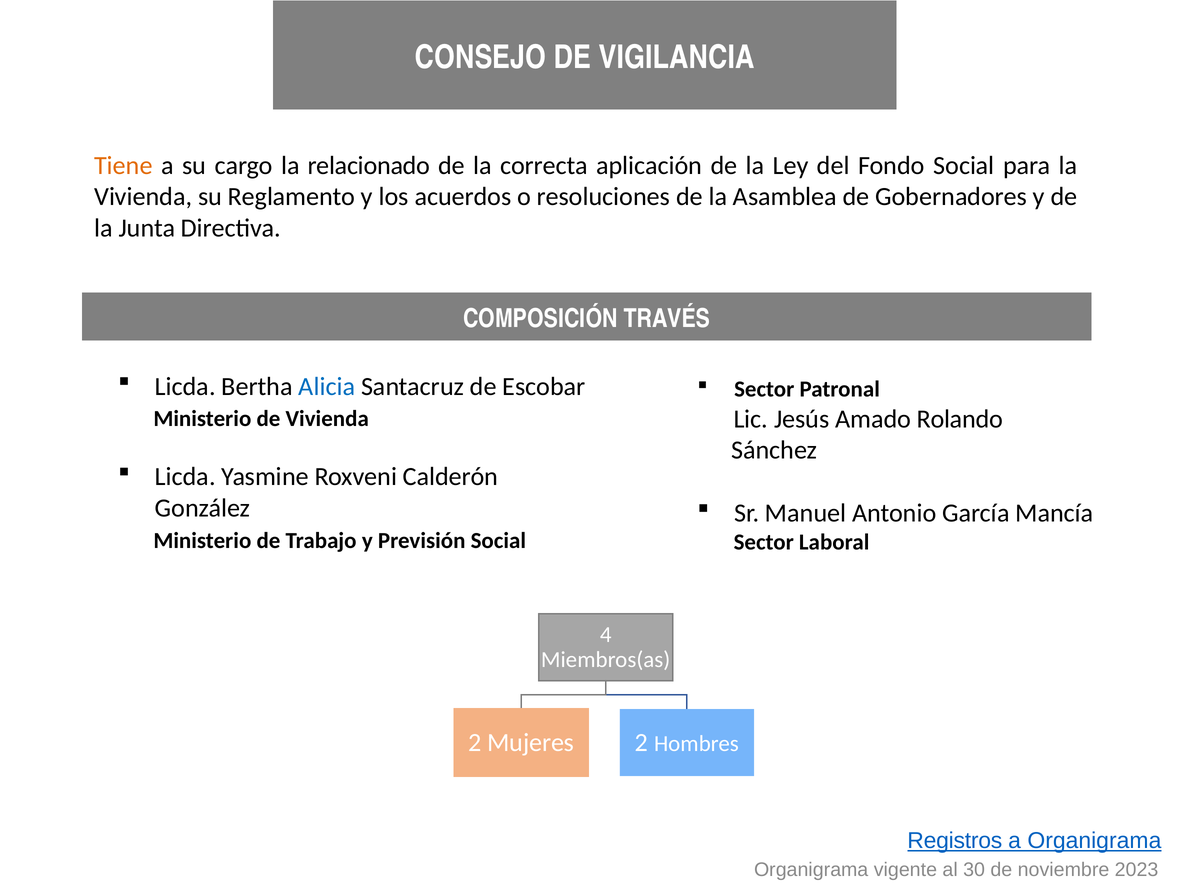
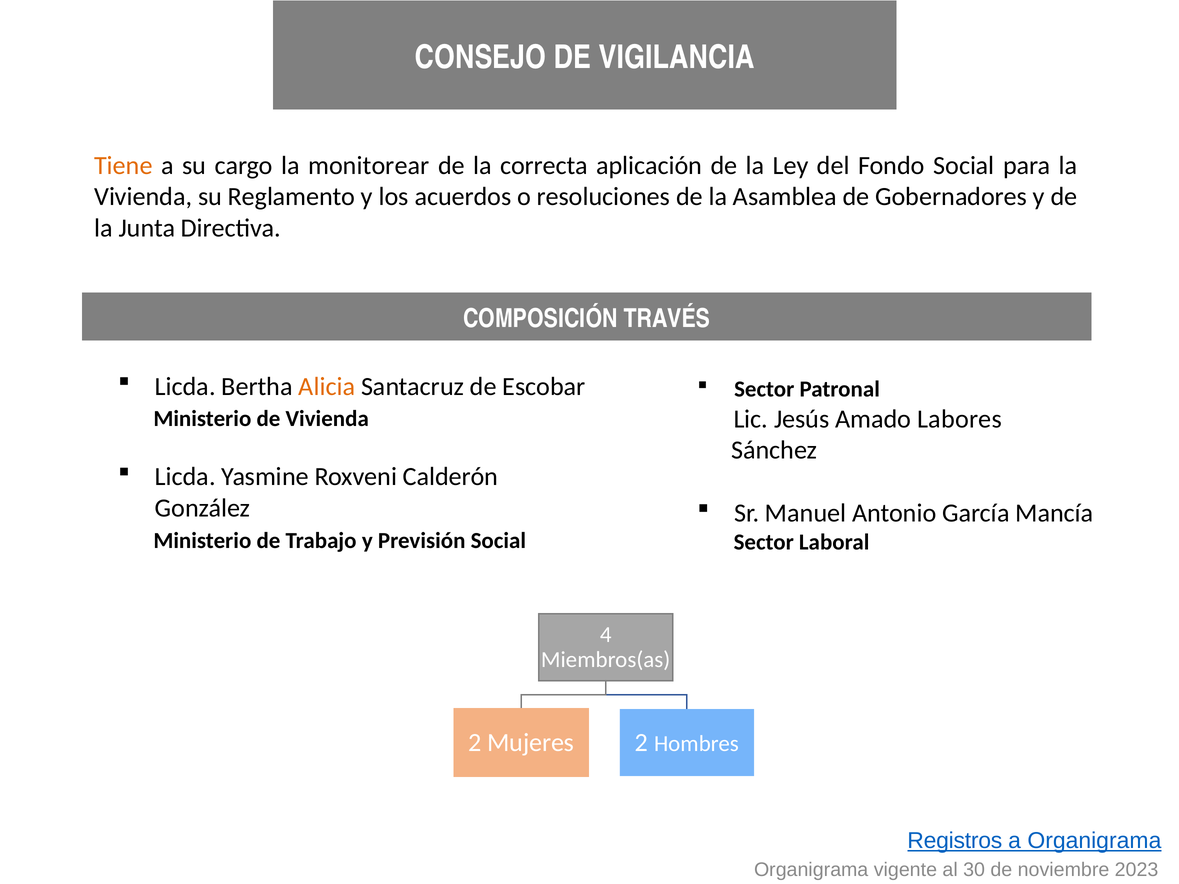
relacionado: relacionado -> monitorear
Alicia colour: blue -> orange
Rolando: Rolando -> Labores
